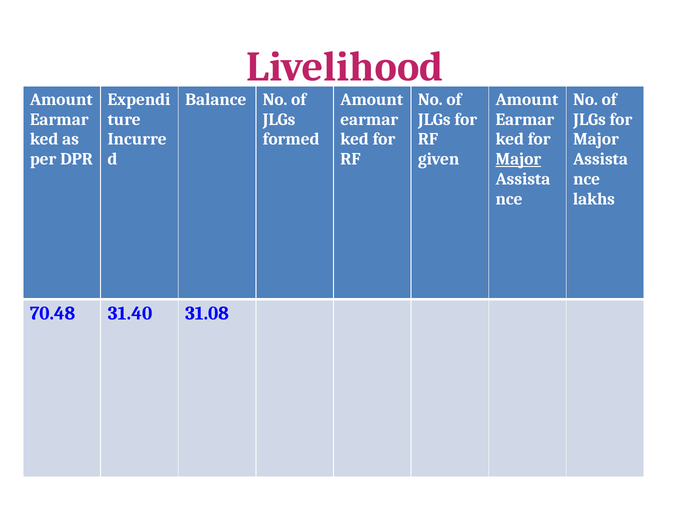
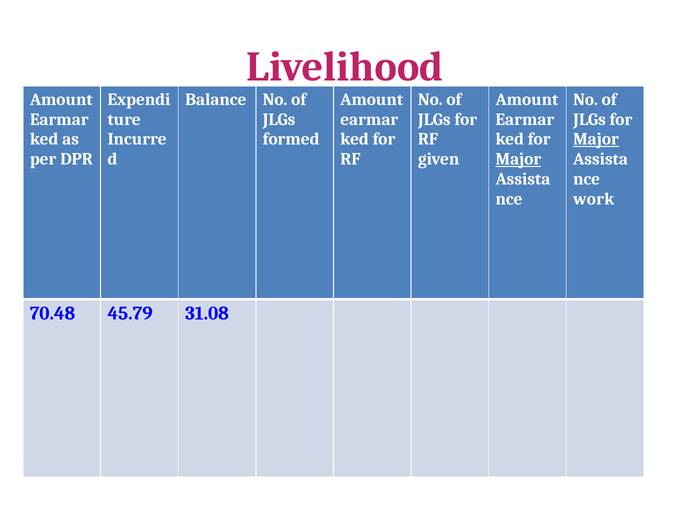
Major at (596, 139) underline: none -> present
lakhs: lakhs -> work
31.40: 31.40 -> 45.79
